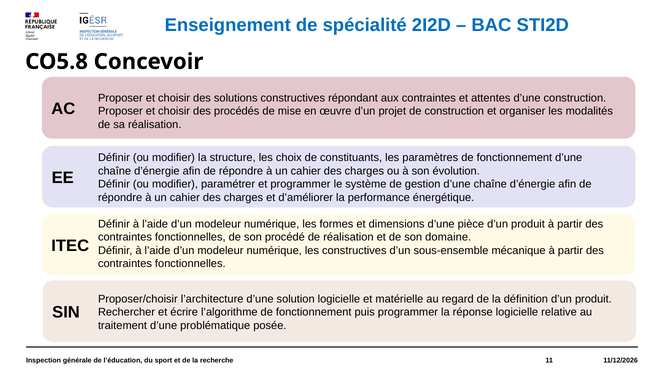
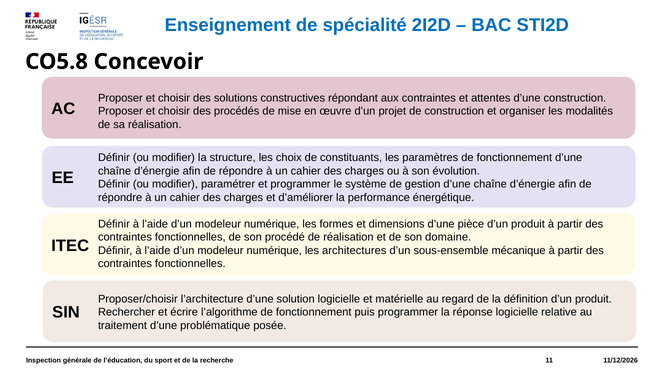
les constructives: constructives -> architectures
